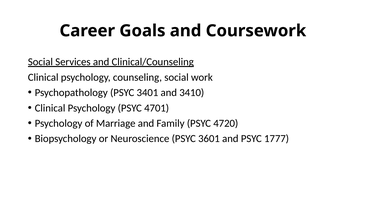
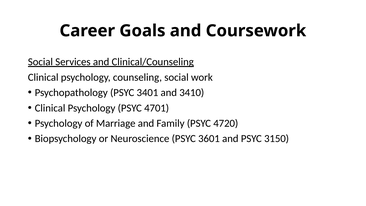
1777: 1777 -> 3150
